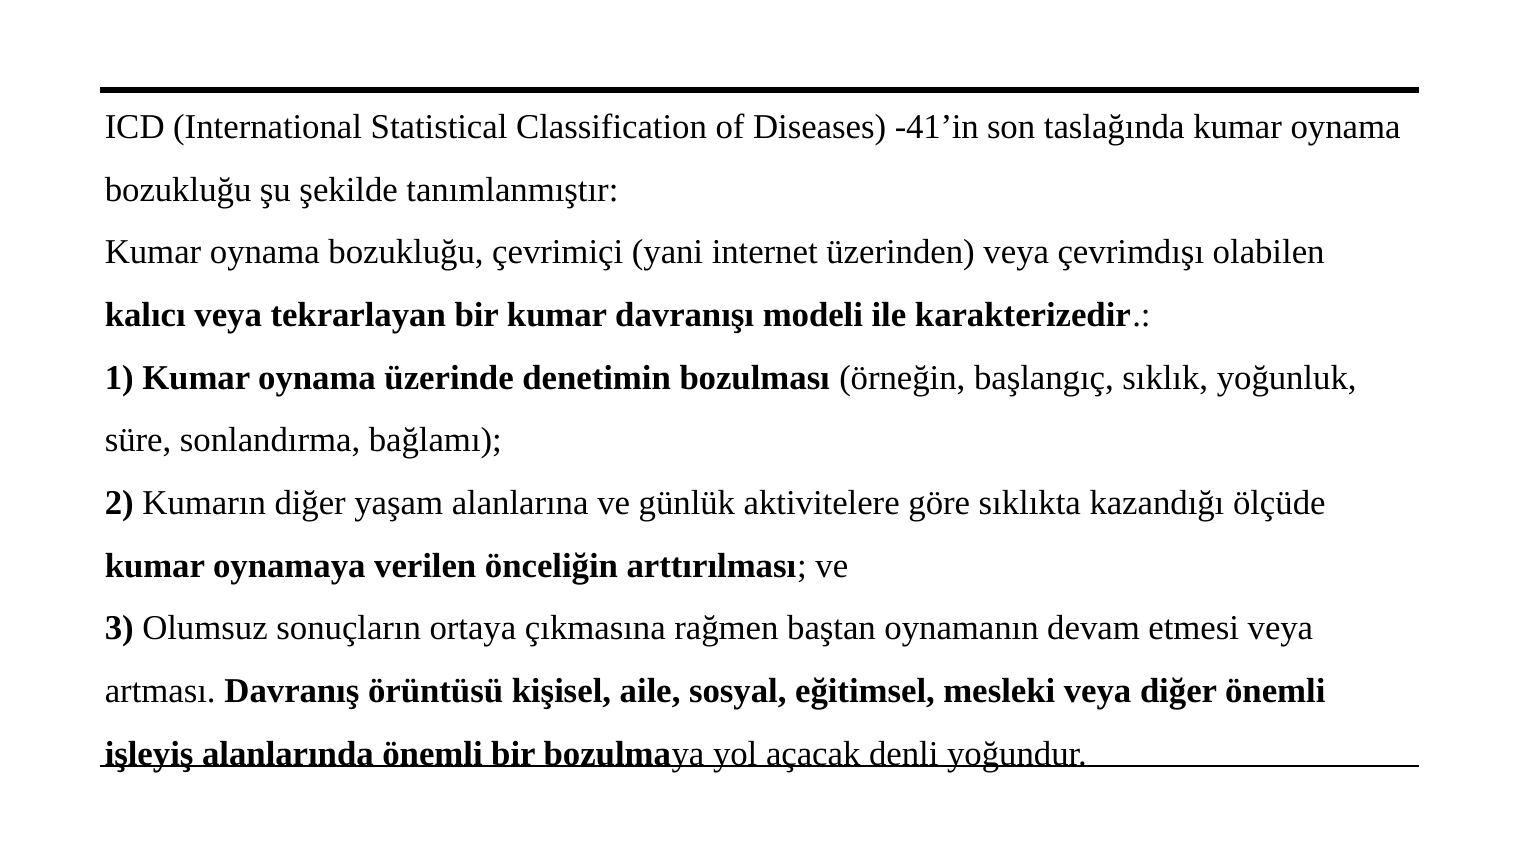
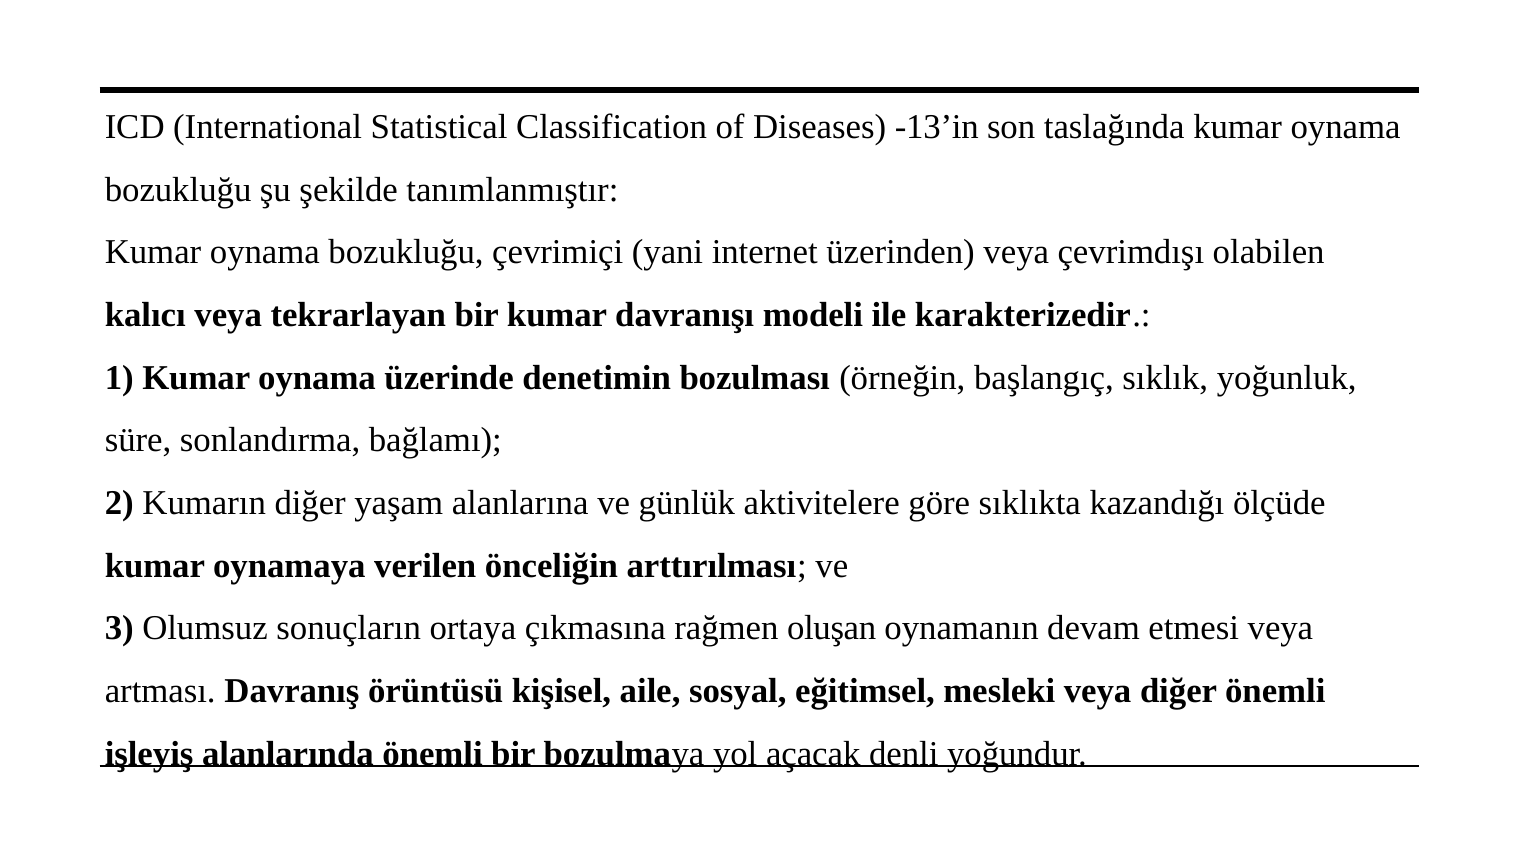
-41’in: -41’in -> -13’in
baştan: baştan -> oluşan
